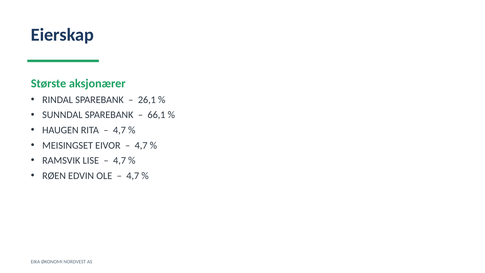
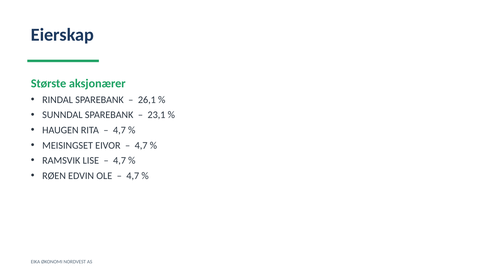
66,1: 66,1 -> 23,1
